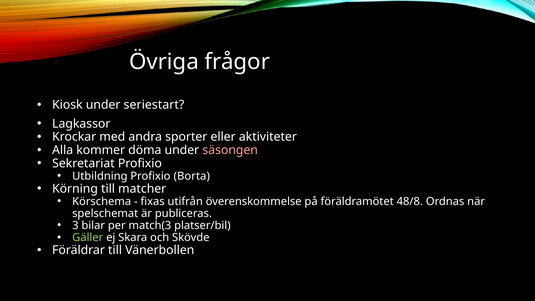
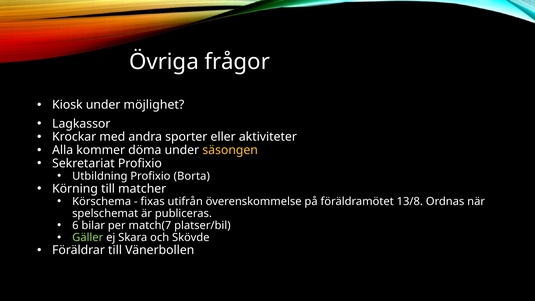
seriestart: seriestart -> möjlighet
säsongen colour: pink -> yellow
48/8: 48/8 -> 13/8
3: 3 -> 6
match(3: match(3 -> match(7
